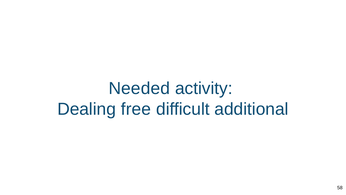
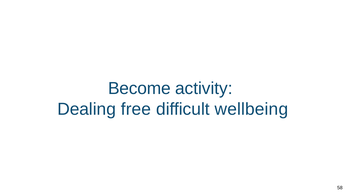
Needed: Needed -> Become
additional: additional -> wellbeing
